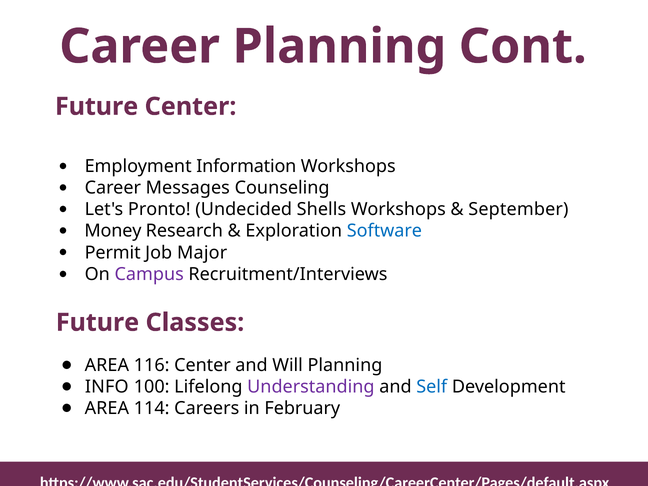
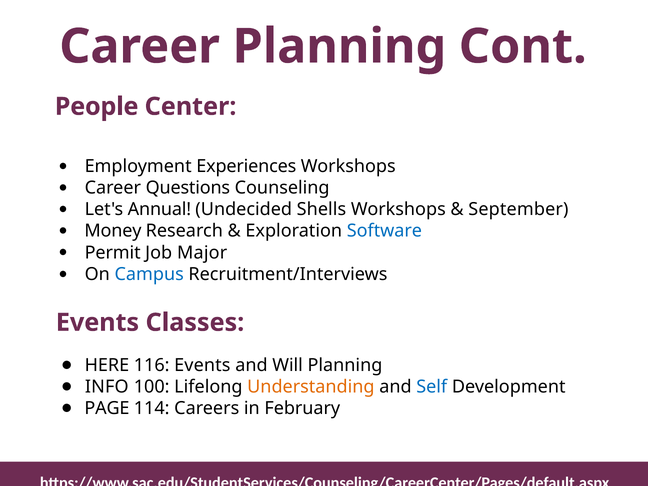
Future at (97, 107): Future -> People
Information: Information -> Experiences
Messages: Messages -> Questions
Pronto: Pronto -> Annual
Campus colour: purple -> blue
Future at (97, 323): Future -> Events
AREA at (107, 365): AREA -> HERE
116 Center: Center -> Events
Understanding colour: purple -> orange
AREA at (107, 408): AREA -> PAGE
